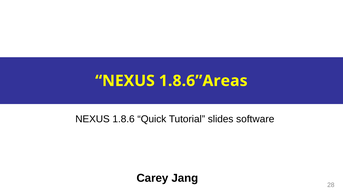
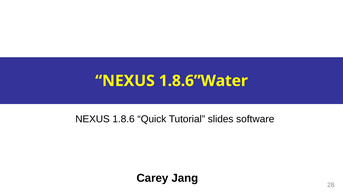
1.8.6”Areas: 1.8.6”Areas -> 1.8.6”Water
